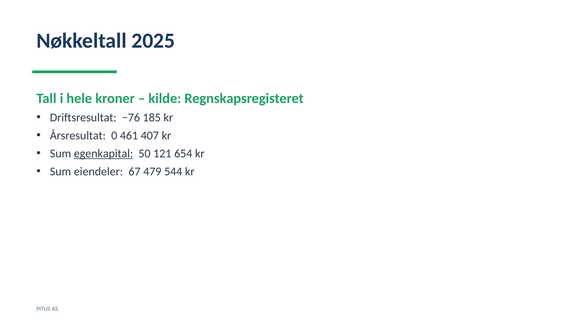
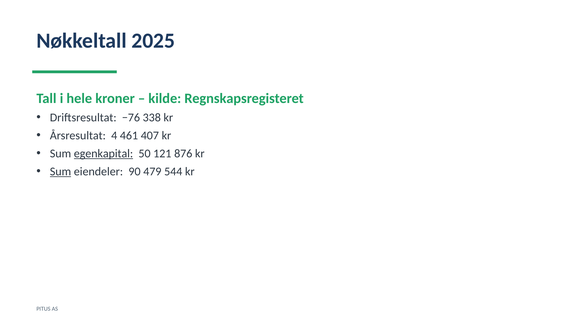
185: 185 -> 338
0: 0 -> 4
654: 654 -> 876
Sum at (61, 172) underline: none -> present
67: 67 -> 90
